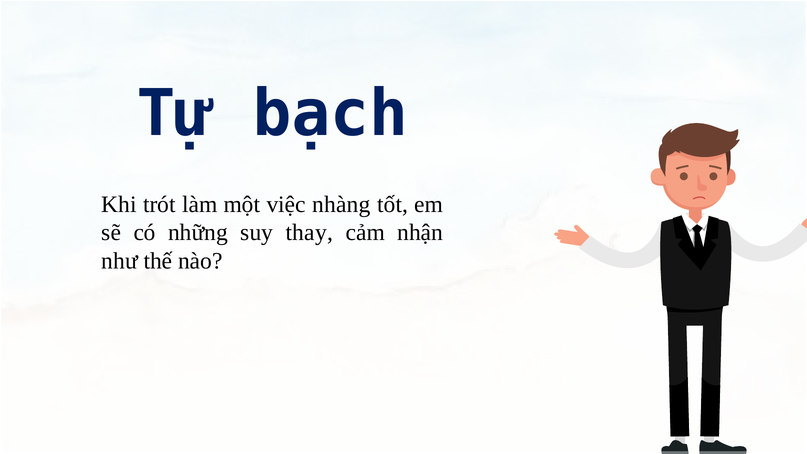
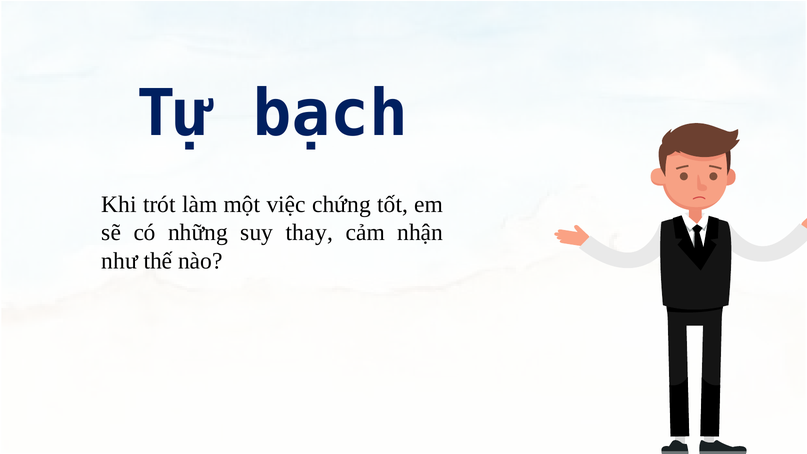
nhàng: nhàng -> chứng
